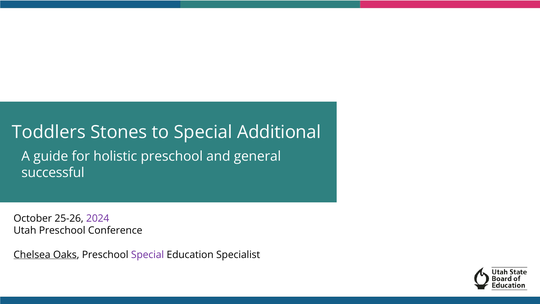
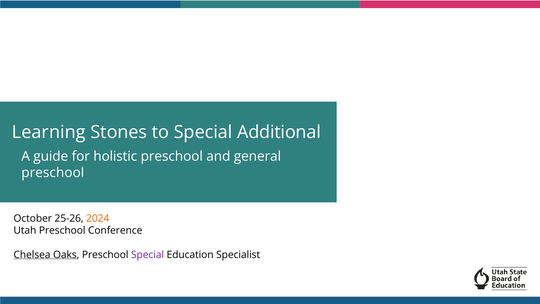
Toddlers: Toddlers -> Learning
successful at (53, 172): successful -> preschool
2024 colour: purple -> orange
